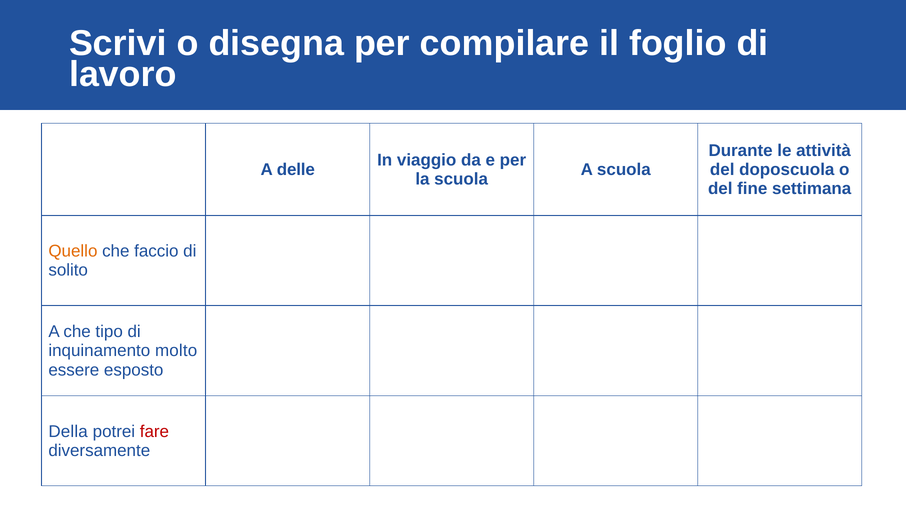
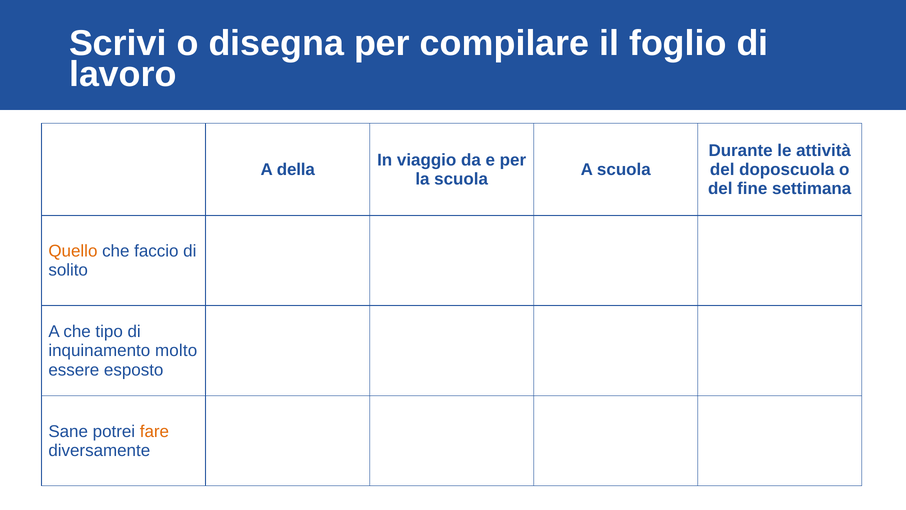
delle: delle -> della
Della: Della -> Sane
fare colour: red -> orange
